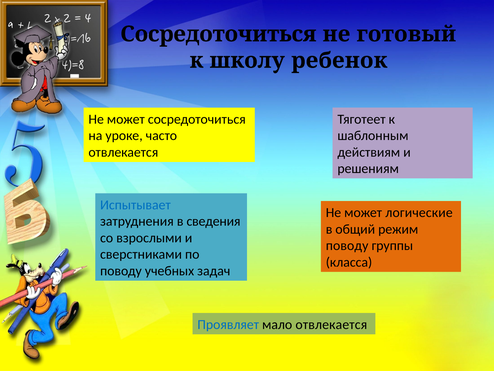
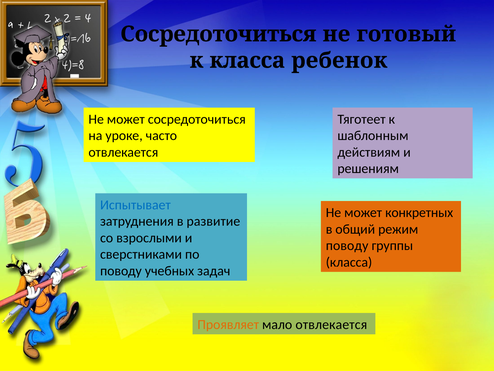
к школу: школу -> класса
логические: логические -> конкретных
сведения: сведения -> развитие
Проявляет colour: blue -> orange
